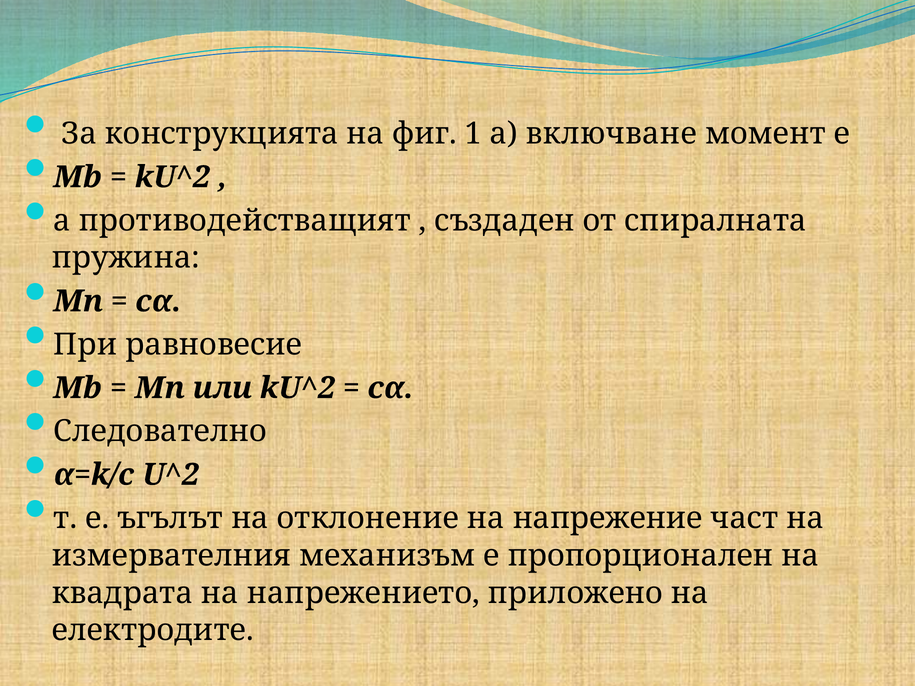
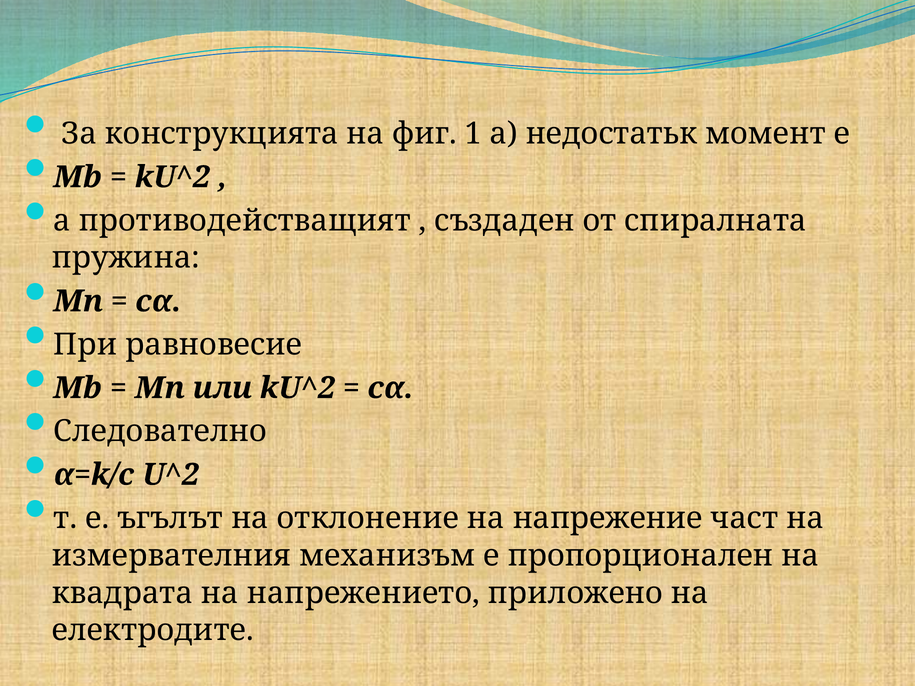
включване: включване -> недостатьк
